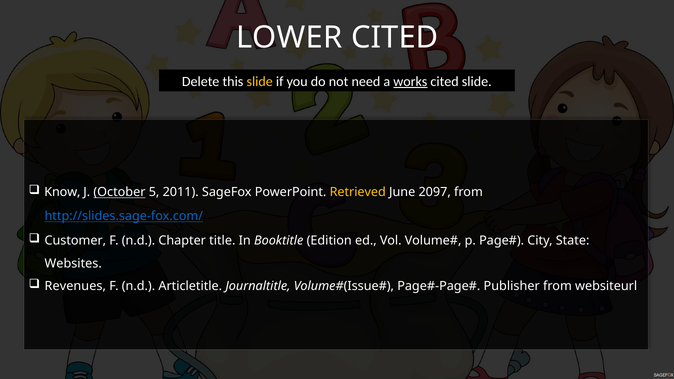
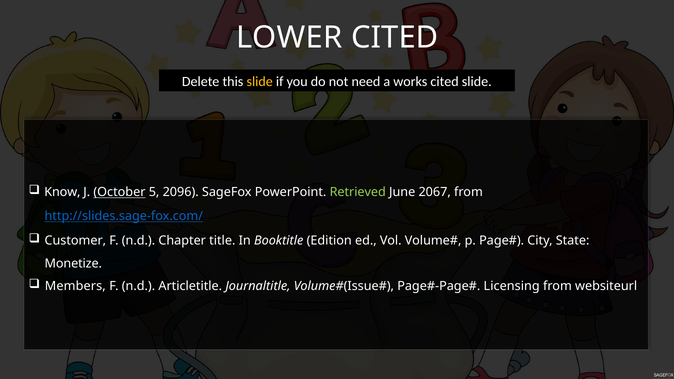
works underline: present -> none
2011: 2011 -> 2096
Retrieved colour: yellow -> light green
2097: 2097 -> 2067
Websites: Websites -> Monetize
Revenues: Revenues -> Members
Publisher: Publisher -> Licensing
